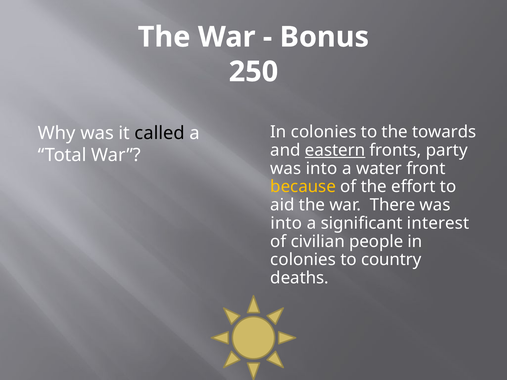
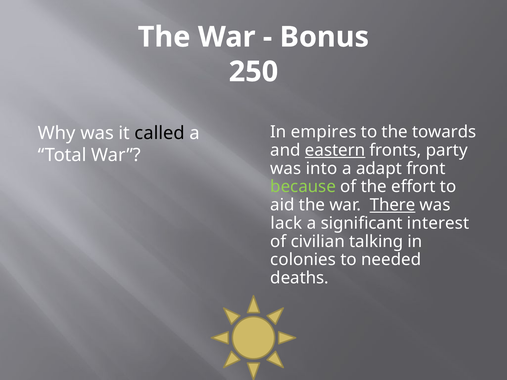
colonies at (324, 132): colonies -> empires
water: water -> adapt
because colour: yellow -> light green
There underline: none -> present
into at (286, 223): into -> lack
people: people -> talking
country: country -> needed
